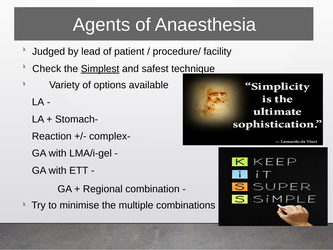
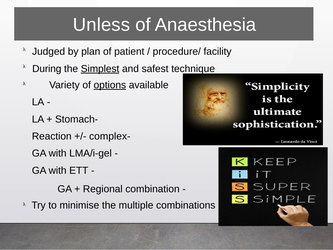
Agents: Agents -> Unless
lead: lead -> plan
Check: Check -> During
options underline: none -> present
